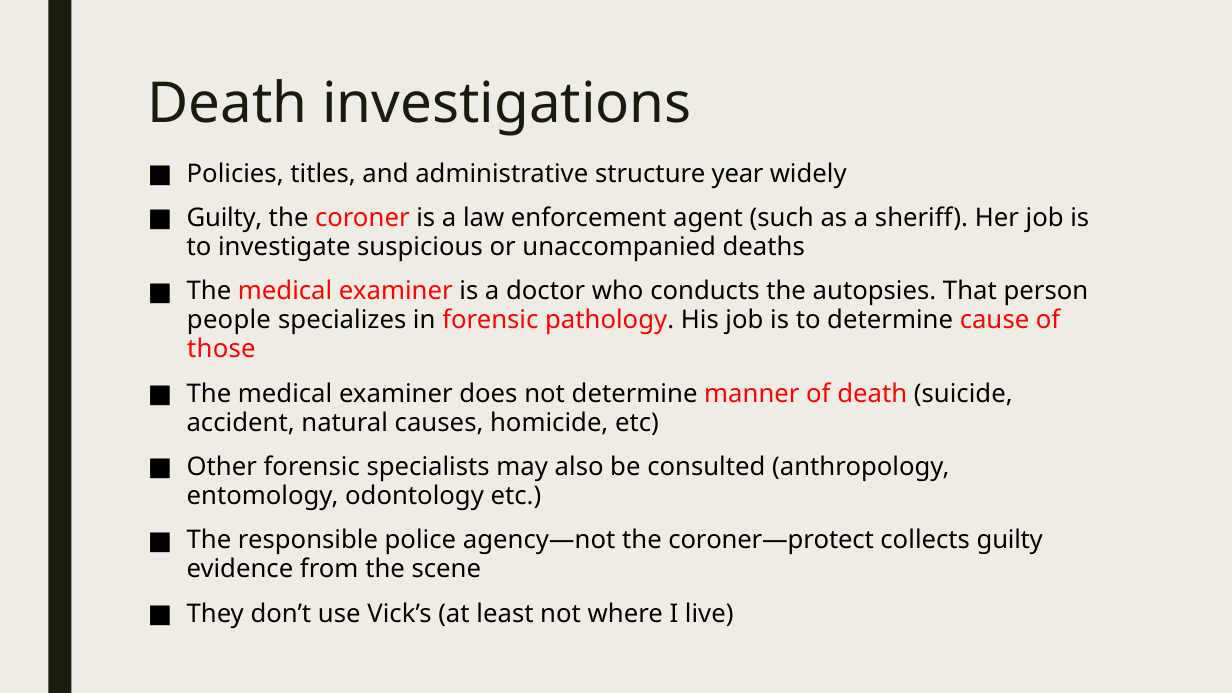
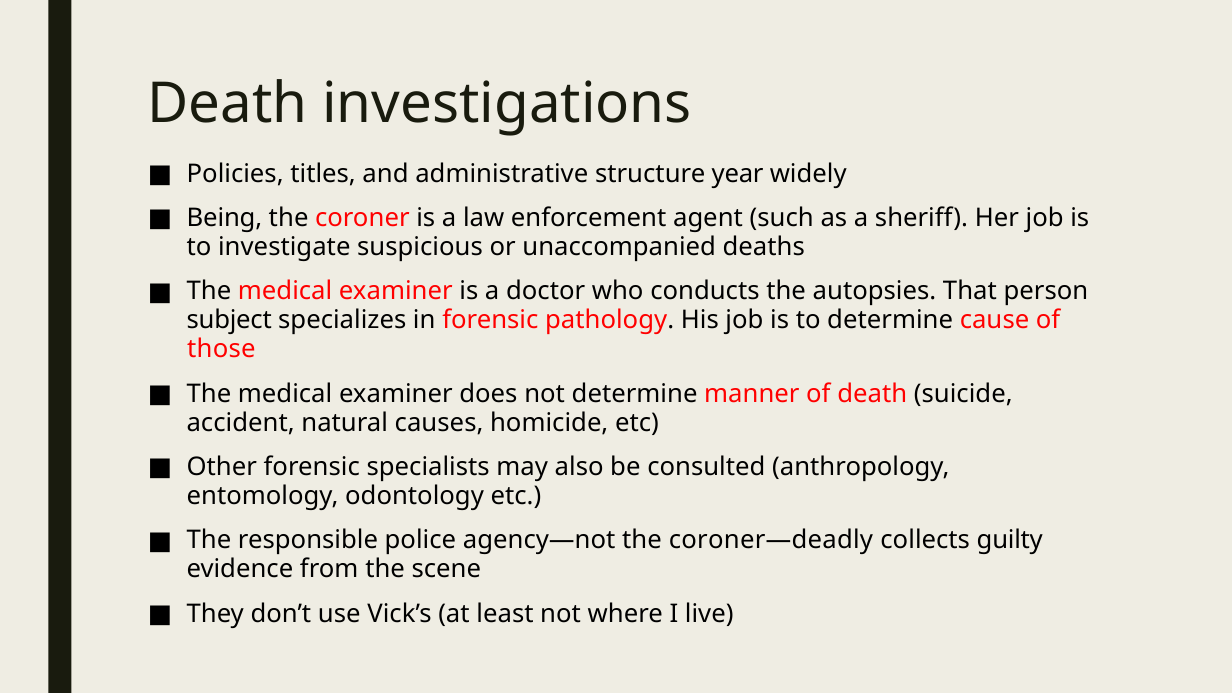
Guilty at (224, 218): Guilty -> Being
people: people -> subject
coroner—protect: coroner—protect -> coroner—deadly
